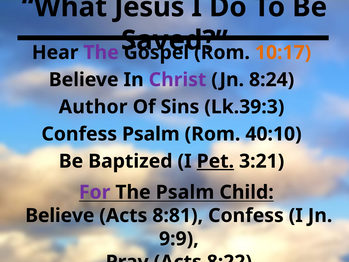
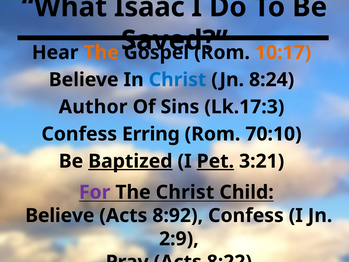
Jesus: Jesus -> Isaac
The at (101, 53) colour: purple -> orange
Christ at (178, 80) colour: purple -> blue
Lk.39:3: Lk.39:3 -> Lk.17:3
Confess Psalm: Psalm -> Erring
40:10: 40:10 -> 70:10
Baptized underline: none -> present
The Psalm: Psalm -> Christ
8:81: 8:81 -> 8:92
9:9: 9:9 -> 2:9
